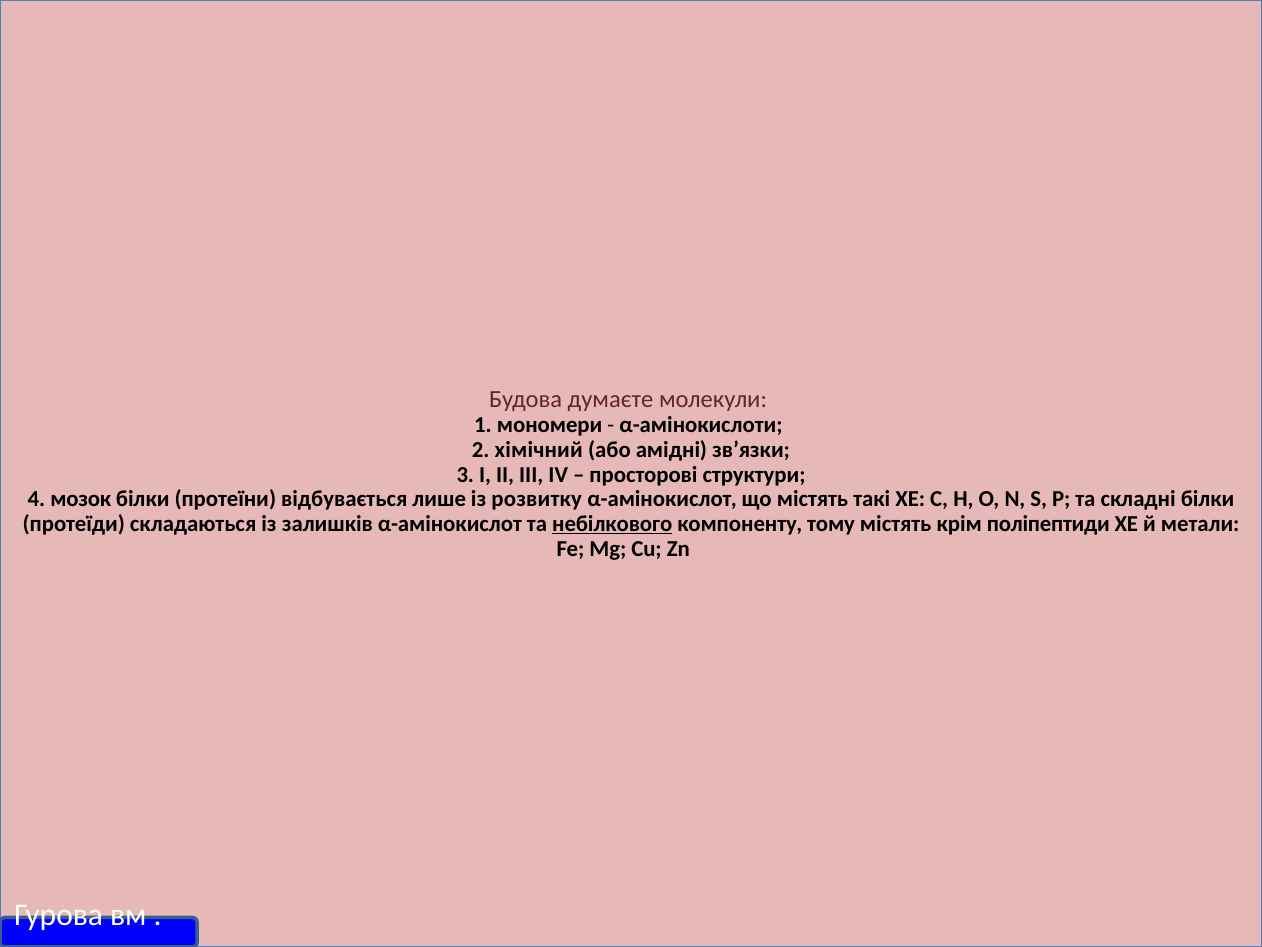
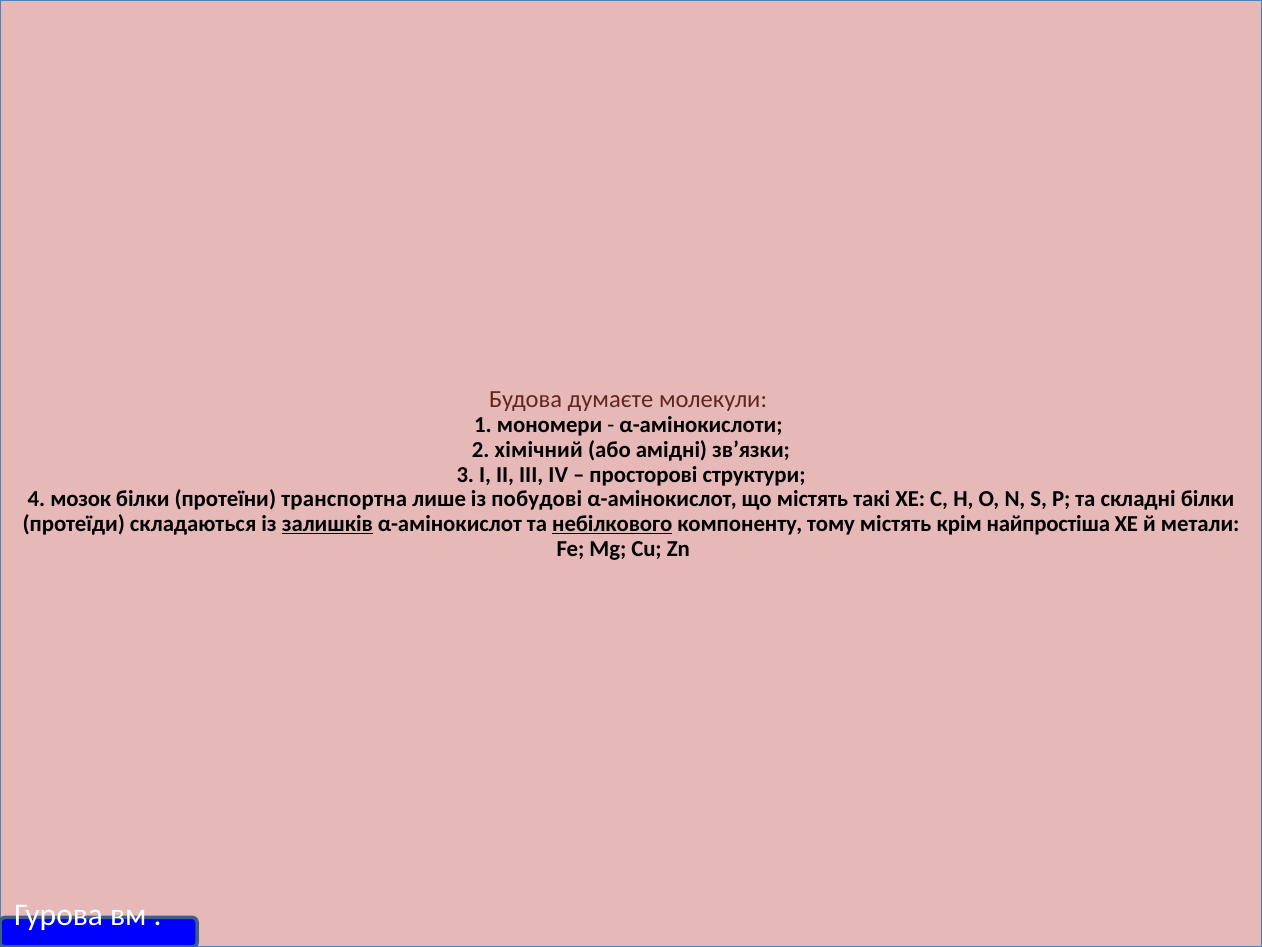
відбувається: відбувається -> транспортна
розвитку: розвитку -> побудові
залишків underline: none -> present
поліпептиди: поліпептиди -> найпростіша
